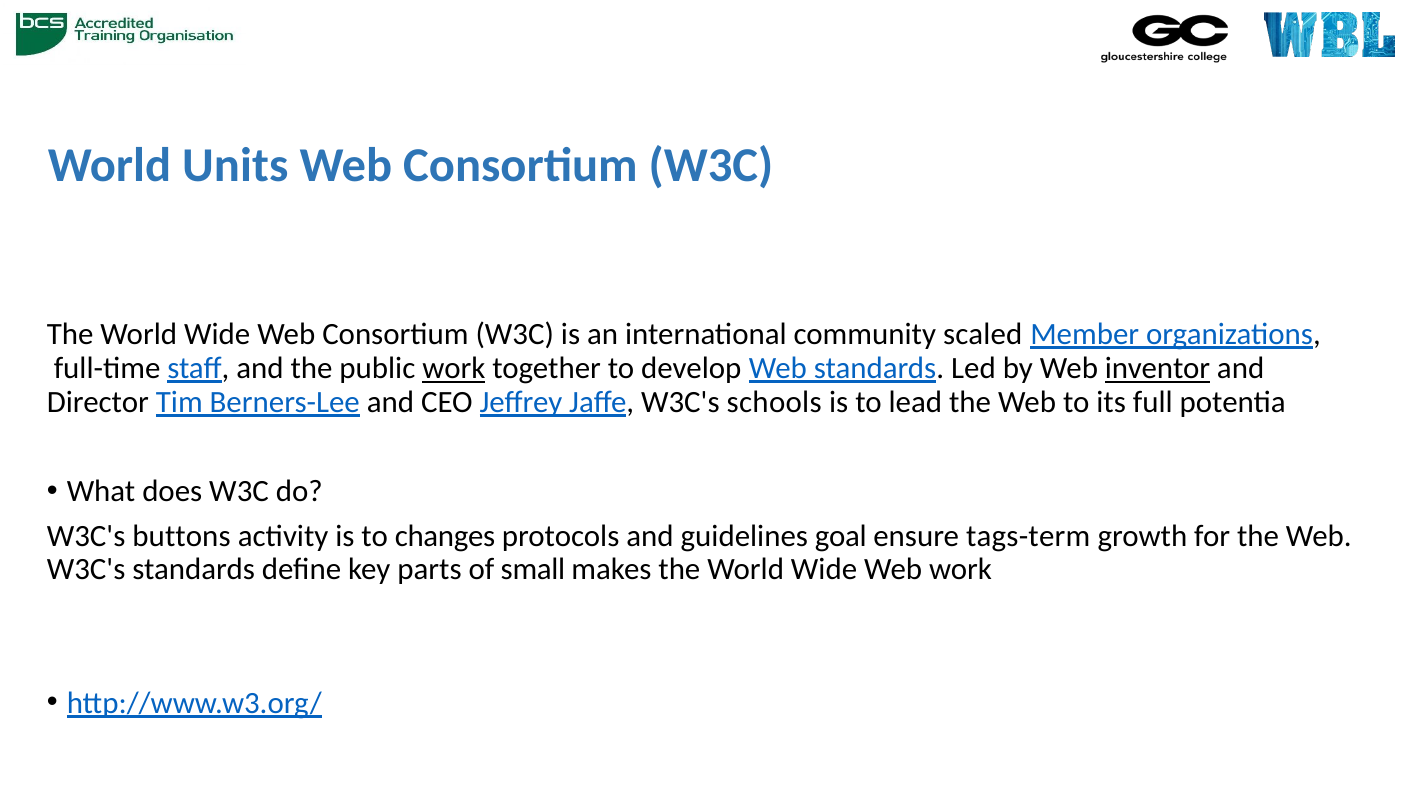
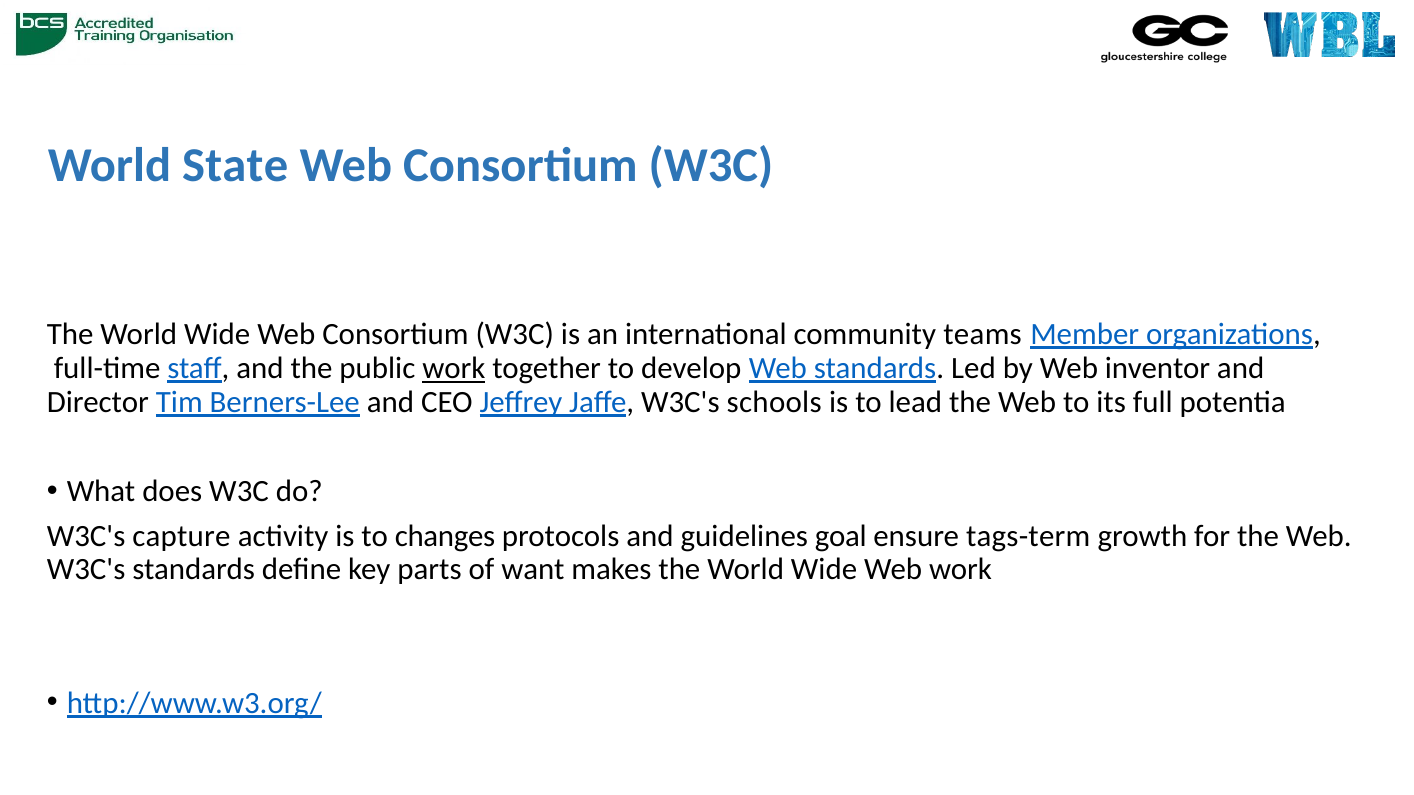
Units: Units -> State
scaled: scaled -> teams
inventor underline: present -> none
buttons: buttons -> capture
small: small -> want
